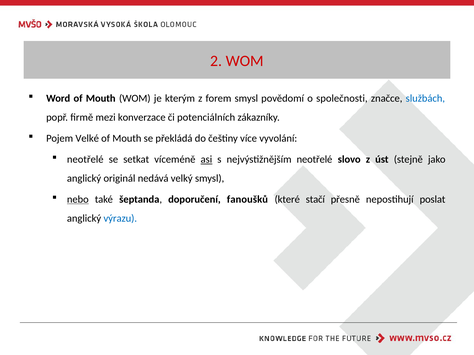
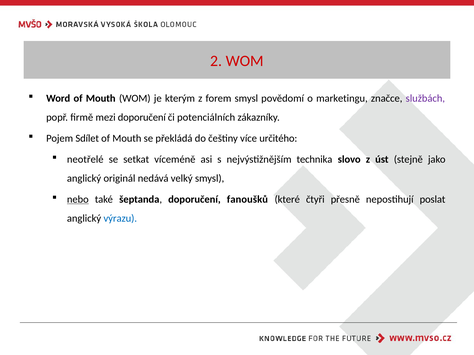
společnosti: společnosti -> marketingu
službách colour: blue -> purple
mezi konverzace: konverzace -> doporučení
Velké: Velké -> Sdílet
vyvolání: vyvolání -> určitého
asi underline: present -> none
nejvýstižnějším neotřelé: neotřelé -> technika
stačí: stačí -> čtyři
